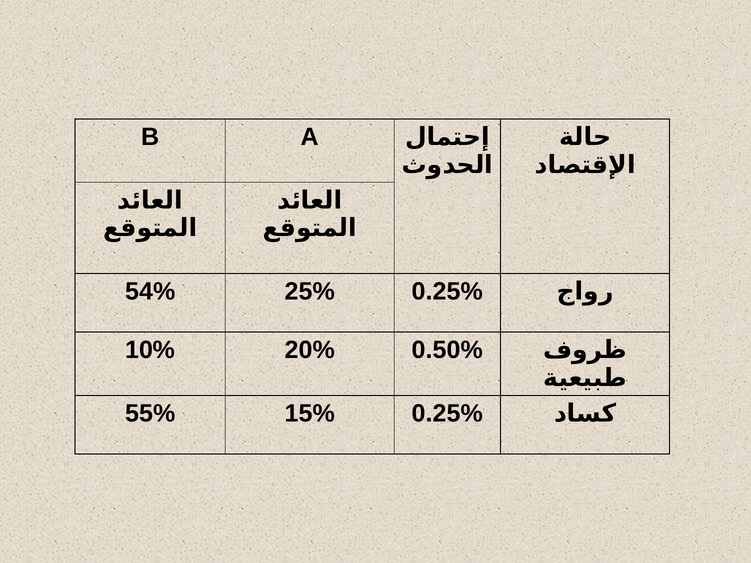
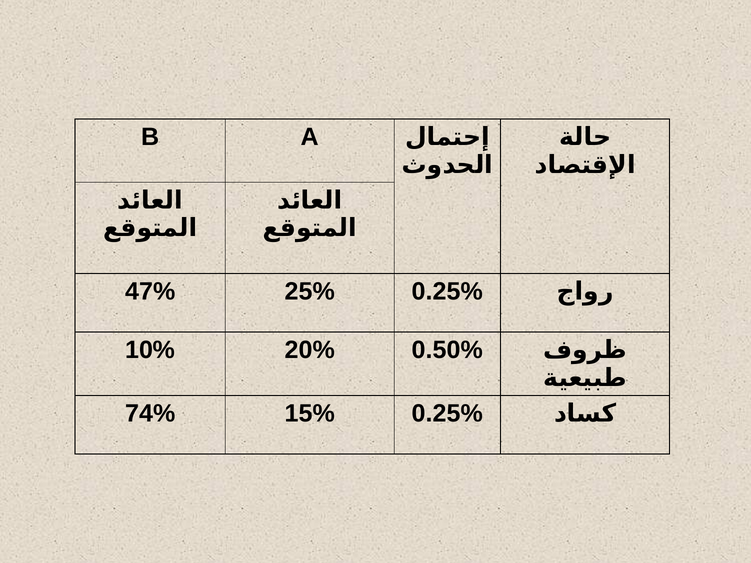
54%: 54% -> 47%
55%: 55% -> 74%
